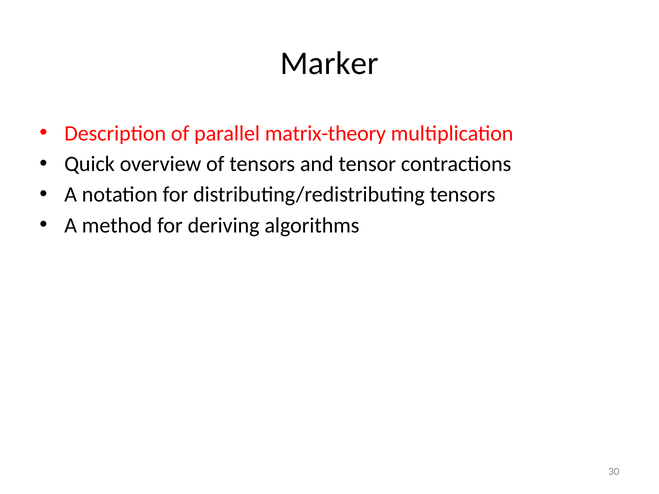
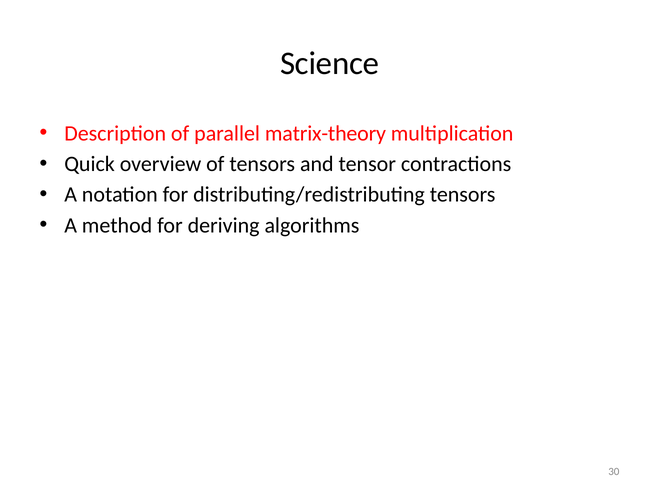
Marker: Marker -> Science
